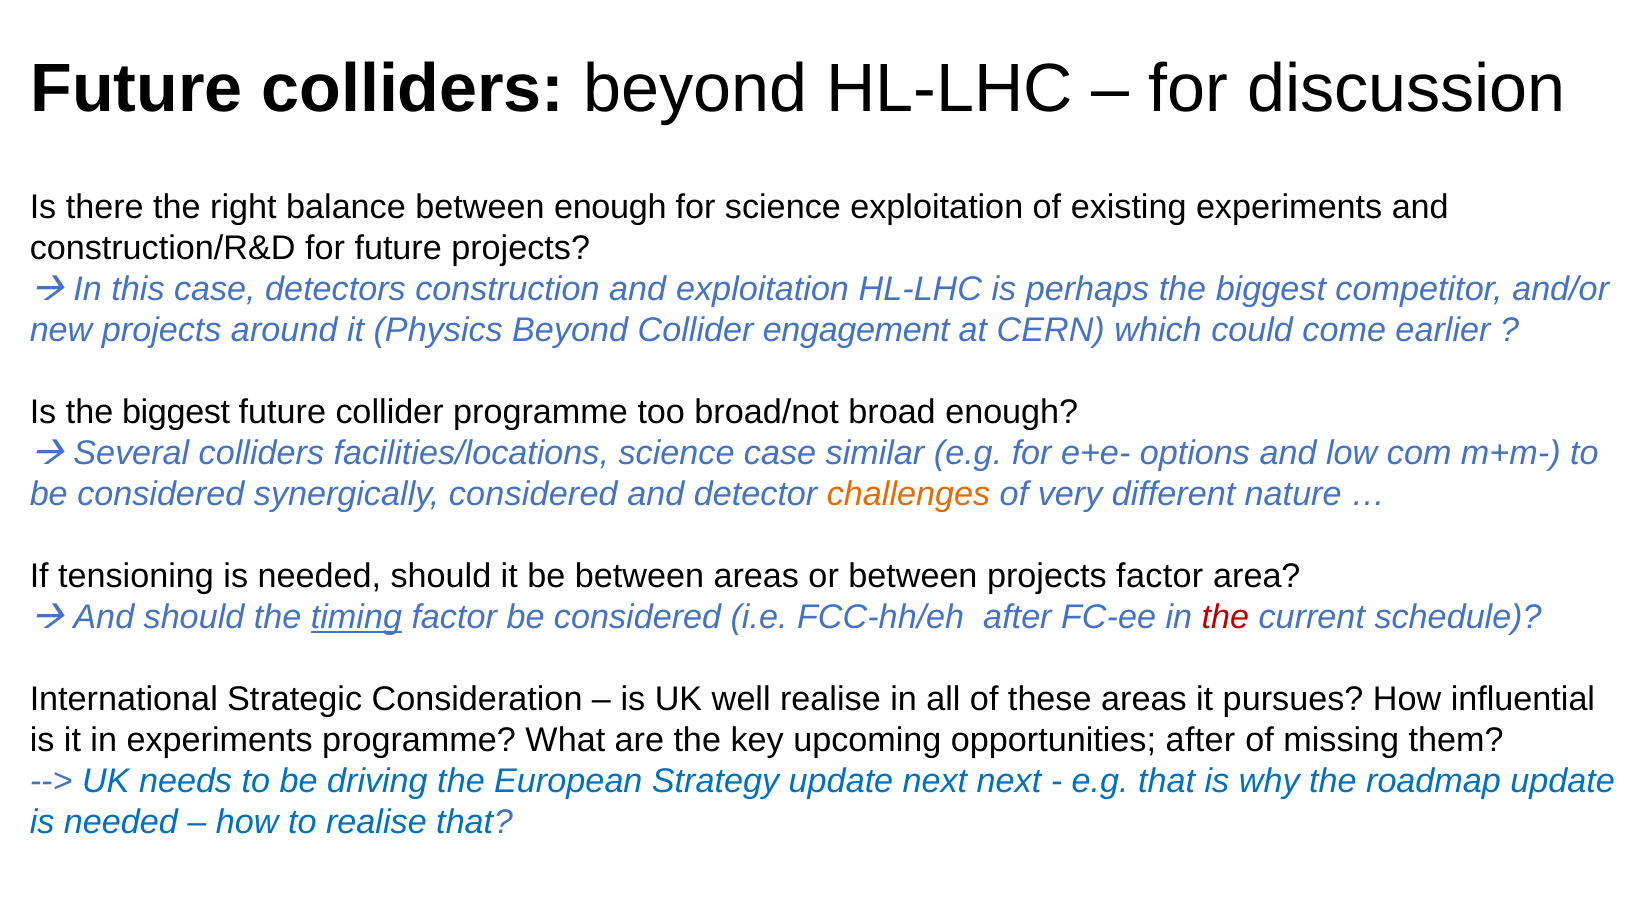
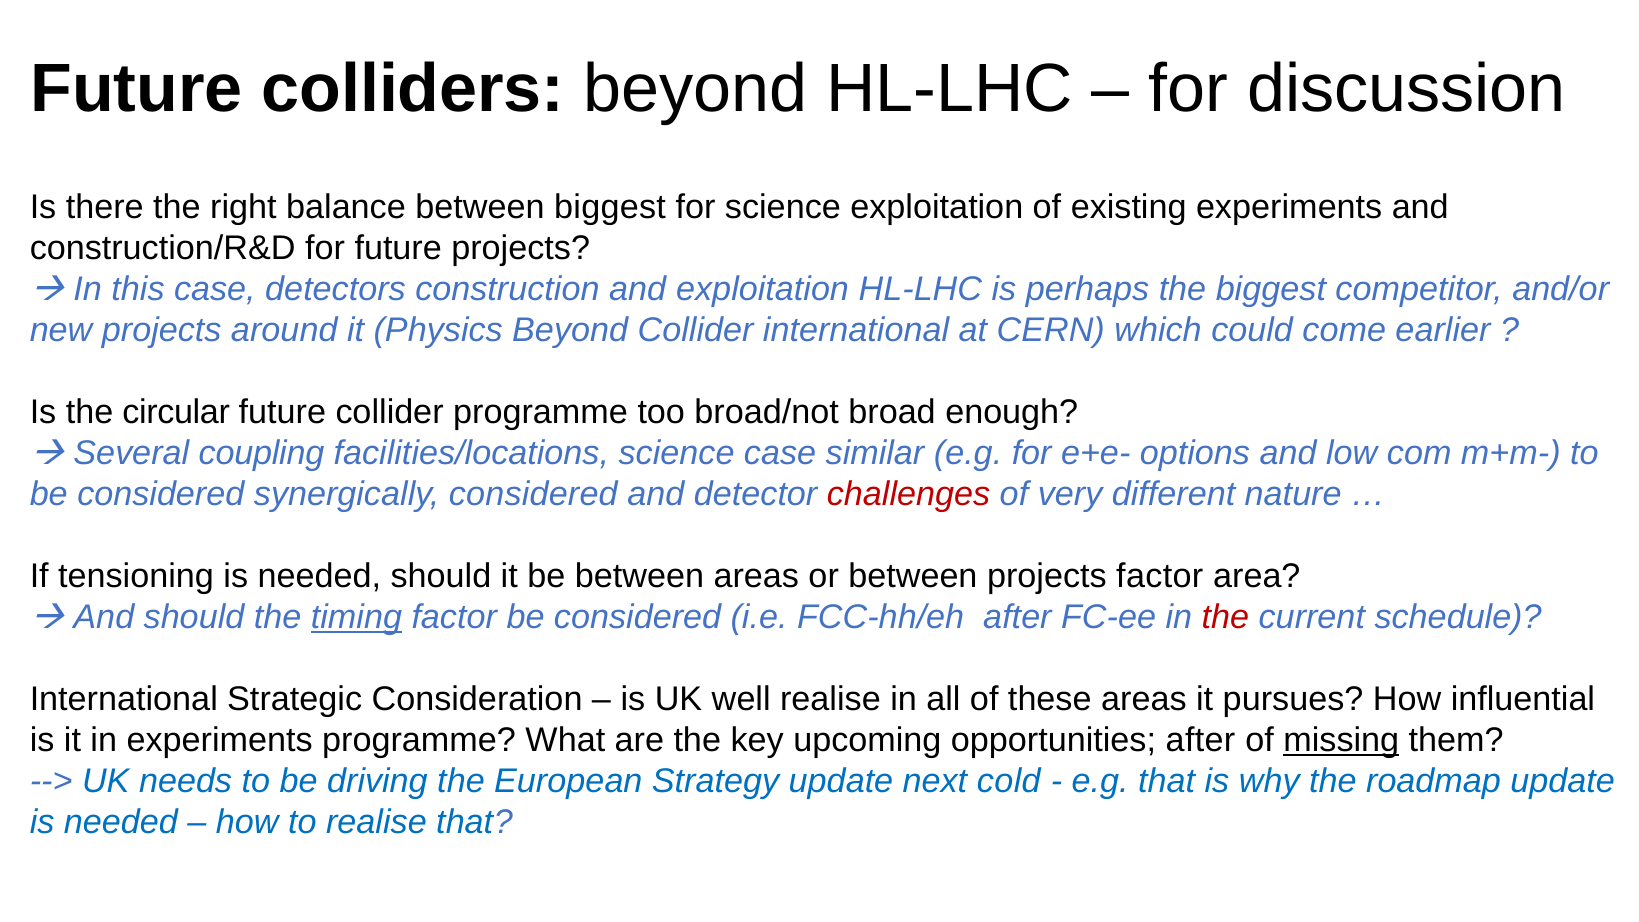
between enough: enough -> biggest
Collider engagement: engagement -> international
Is the biggest: biggest -> circular
Several colliders: colliders -> coupling
challenges colour: orange -> red
missing underline: none -> present
next next: next -> cold
